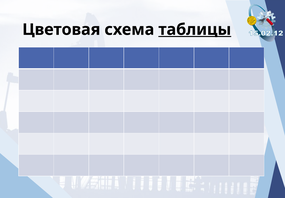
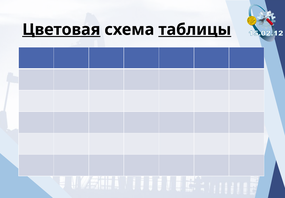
Цветовая underline: none -> present
